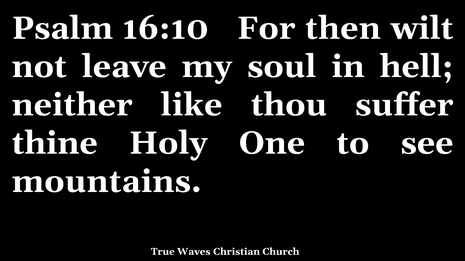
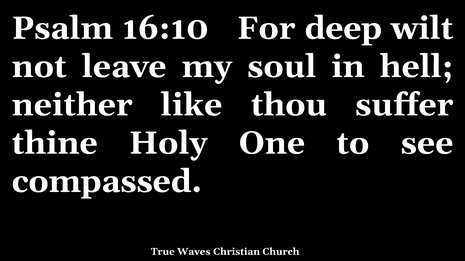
then: then -> deep
mountains: mountains -> compassed
